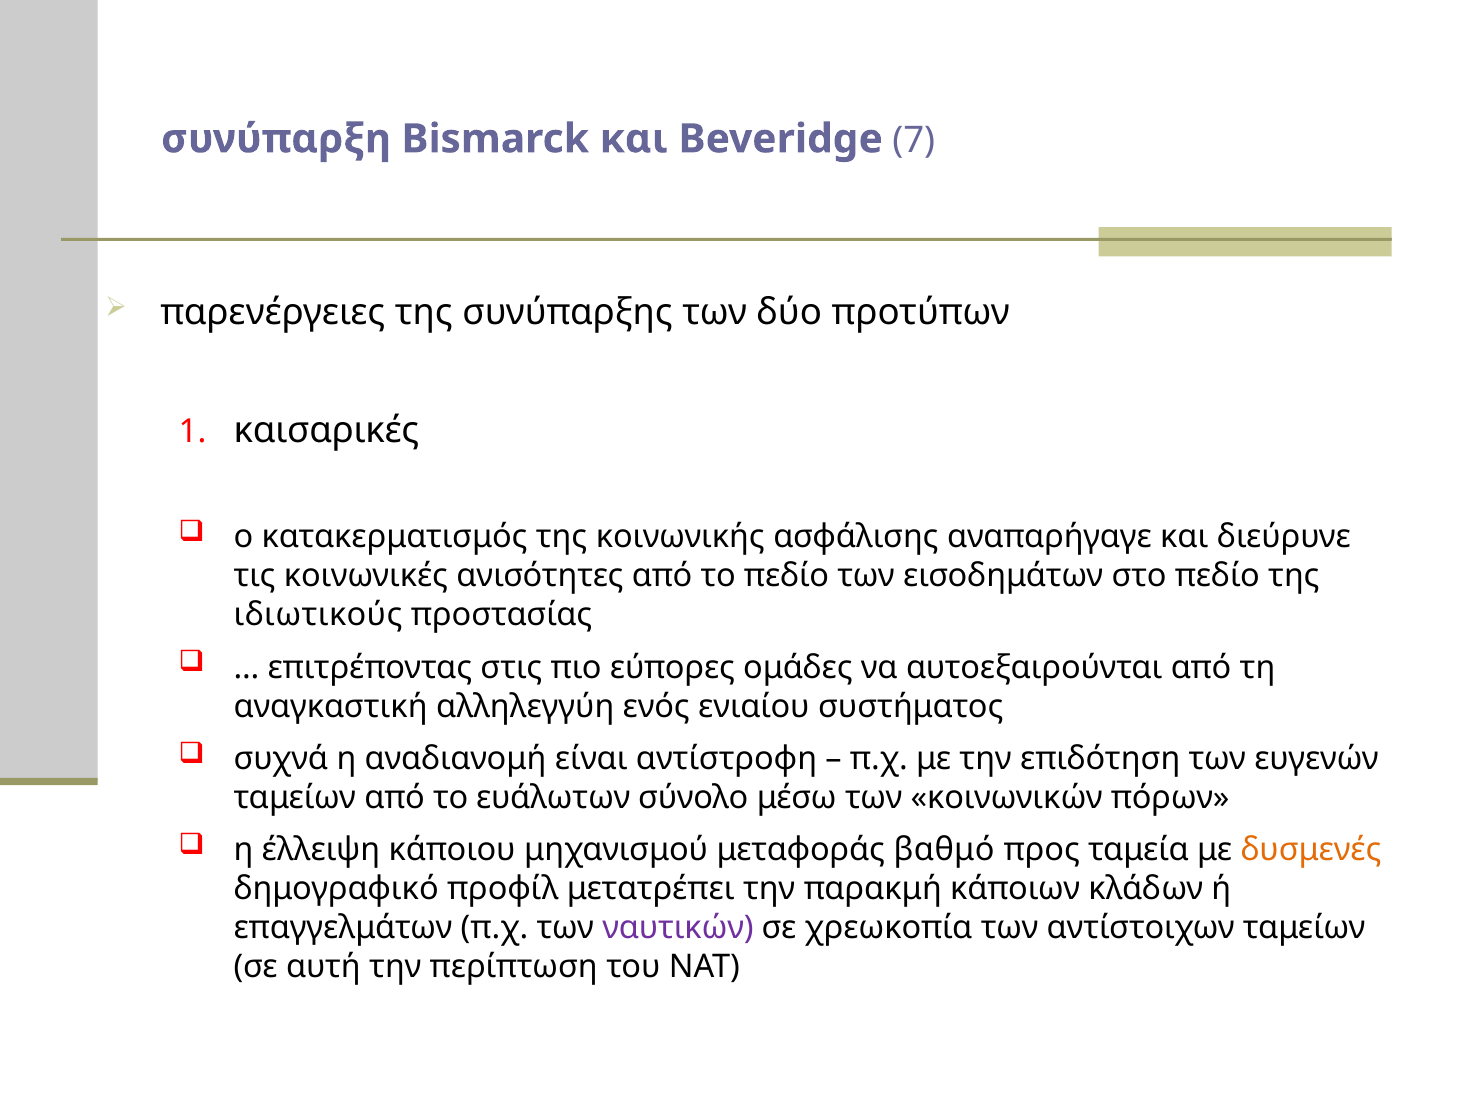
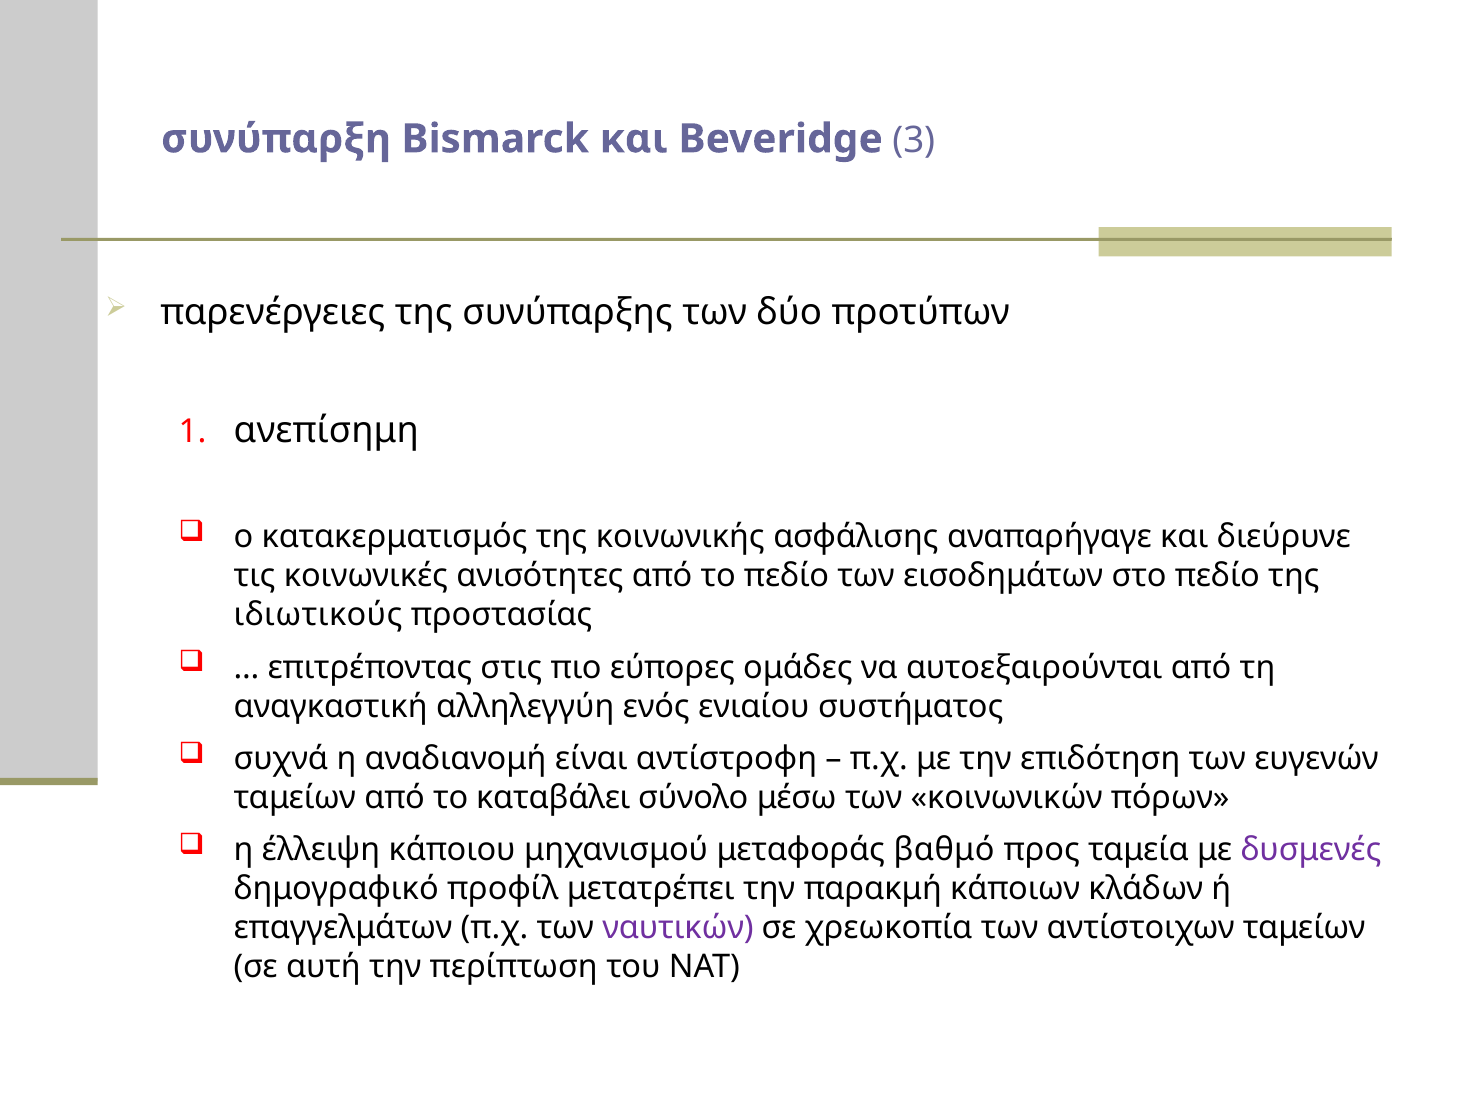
7: 7 -> 3
καισαρικές: καισαρικές -> ανεπίσημη
ευάλωτων: ευάλωτων -> καταβάλει
δυσμενές colour: orange -> purple
